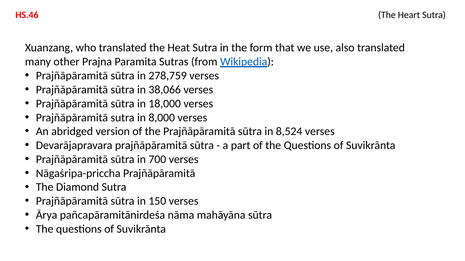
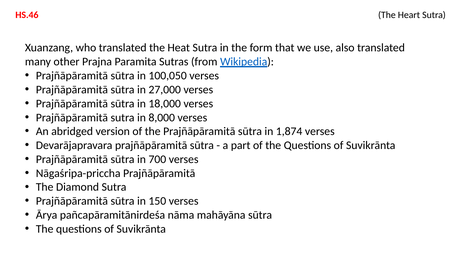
278,759: 278,759 -> 100,050
38,066: 38,066 -> 27,000
8,524: 8,524 -> 1,874
